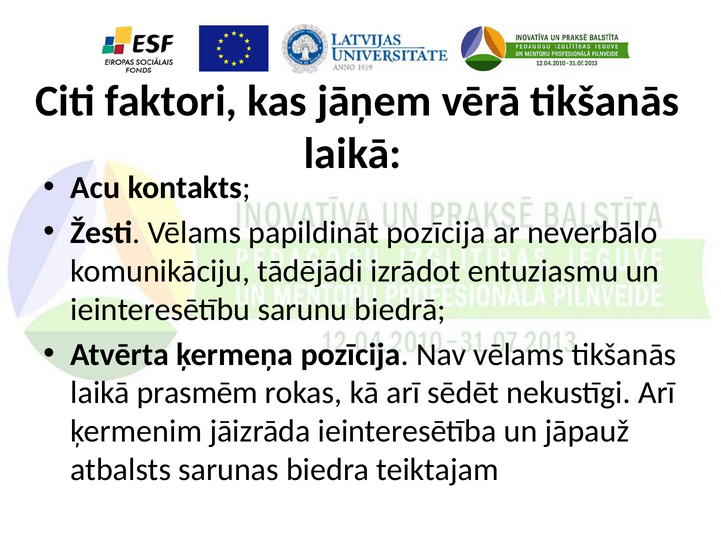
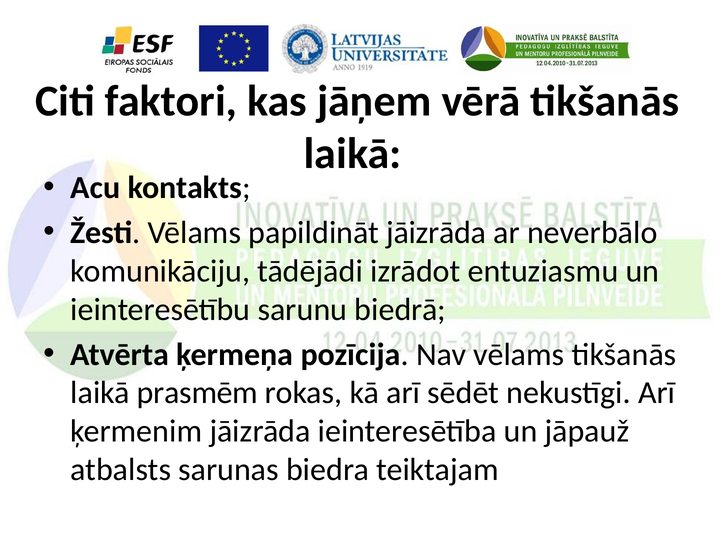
papildināt pozīcija: pozīcija -> jāizrāda
